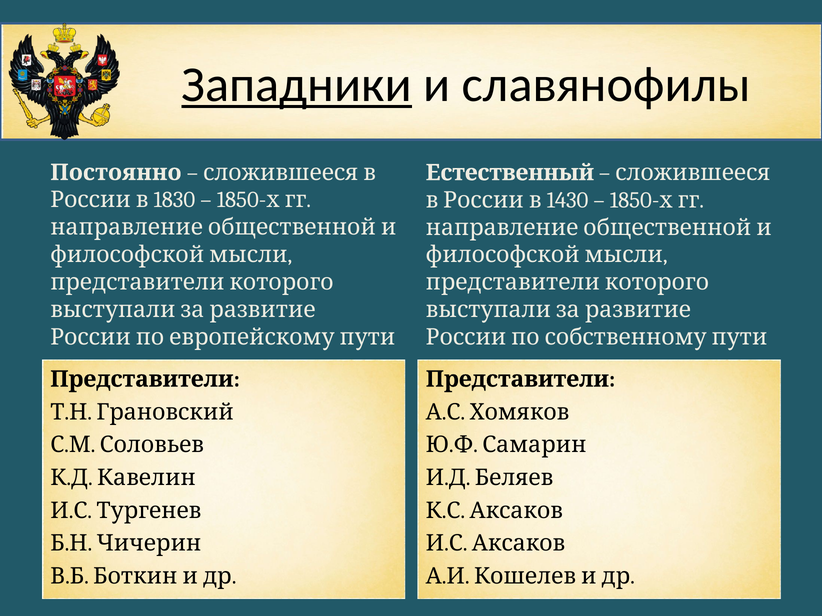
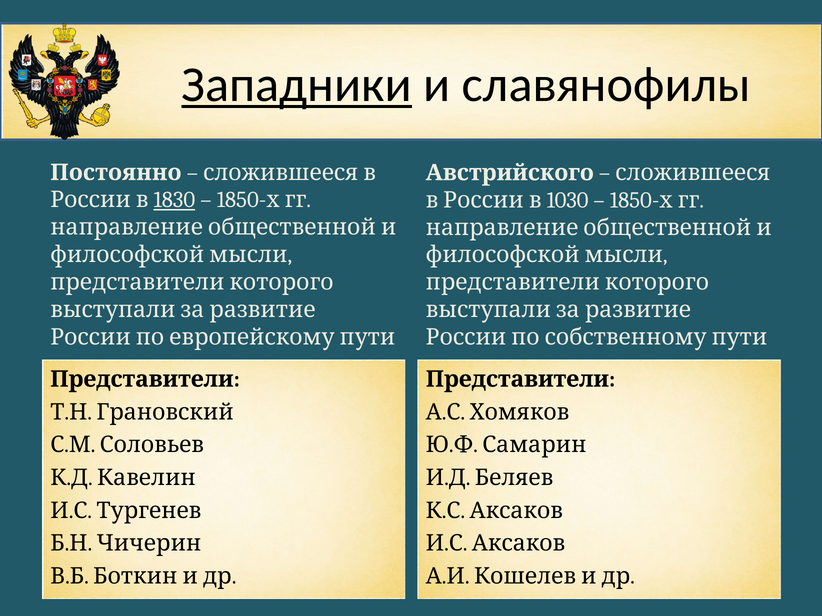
Естественный: Естественный -> Австрийского
1830 underline: none -> present
1430: 1430 -> 1030
